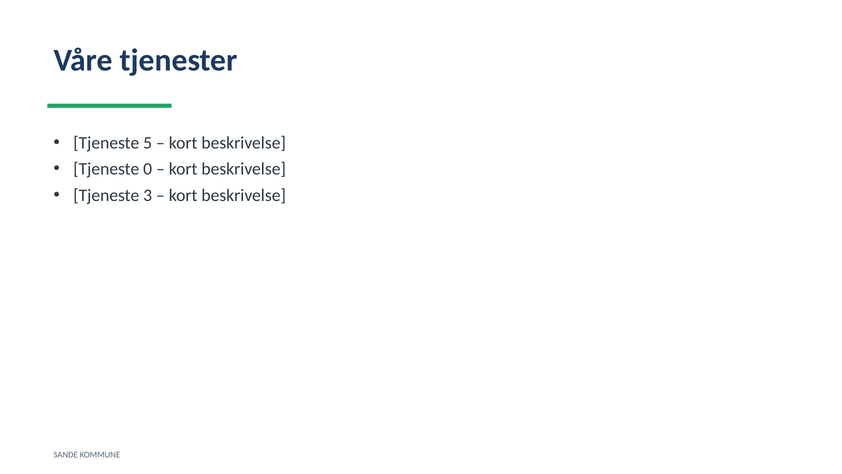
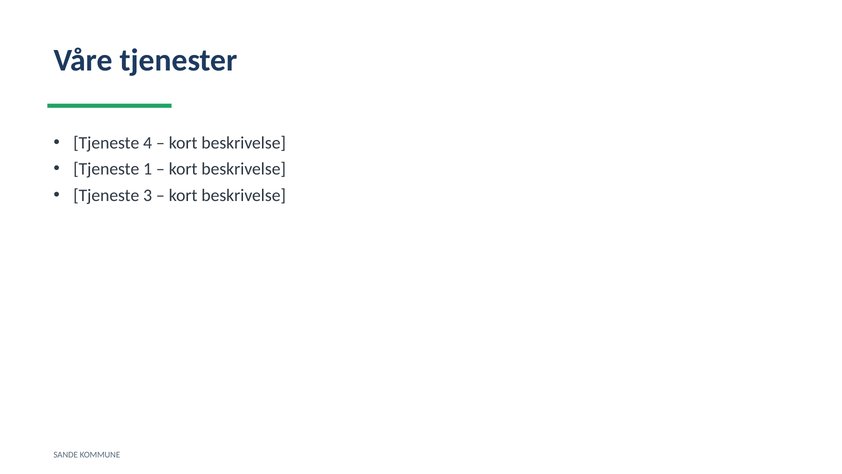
5: 5 -> 4
0: 0 -> 1
